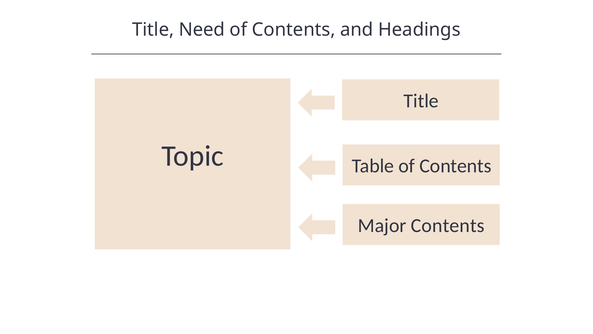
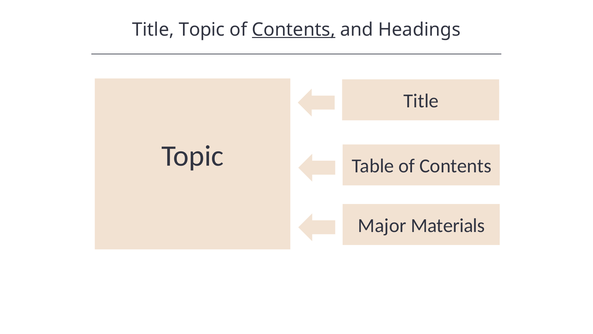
Title Need: Need -> Topic
Contents at (294, 30) underline: none -> present
Major Contents: Contents -> Materials
